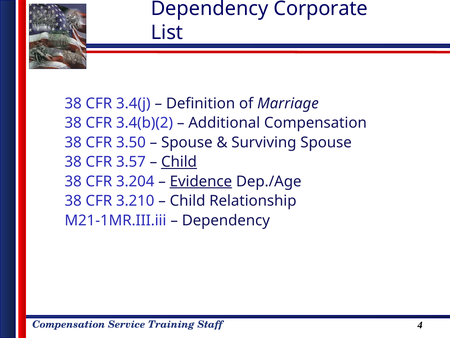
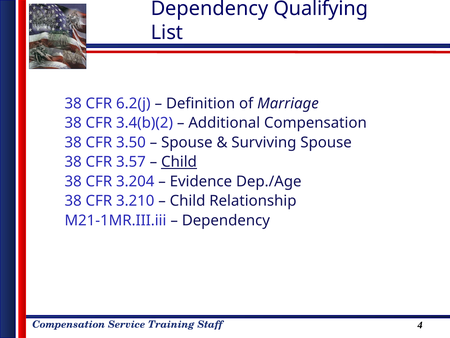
Corporate: Corporate -> Qualifying
3.4(j: 3.4(j -> 6.2(j
Evidence underline: present -> none
